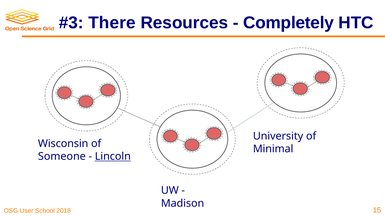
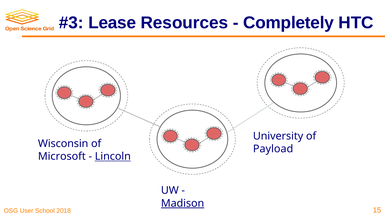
There: There -> Lease
Minimal: Minimal -> Payload
Someone: Someone -> Microsoft
Madison underline: none -> present
